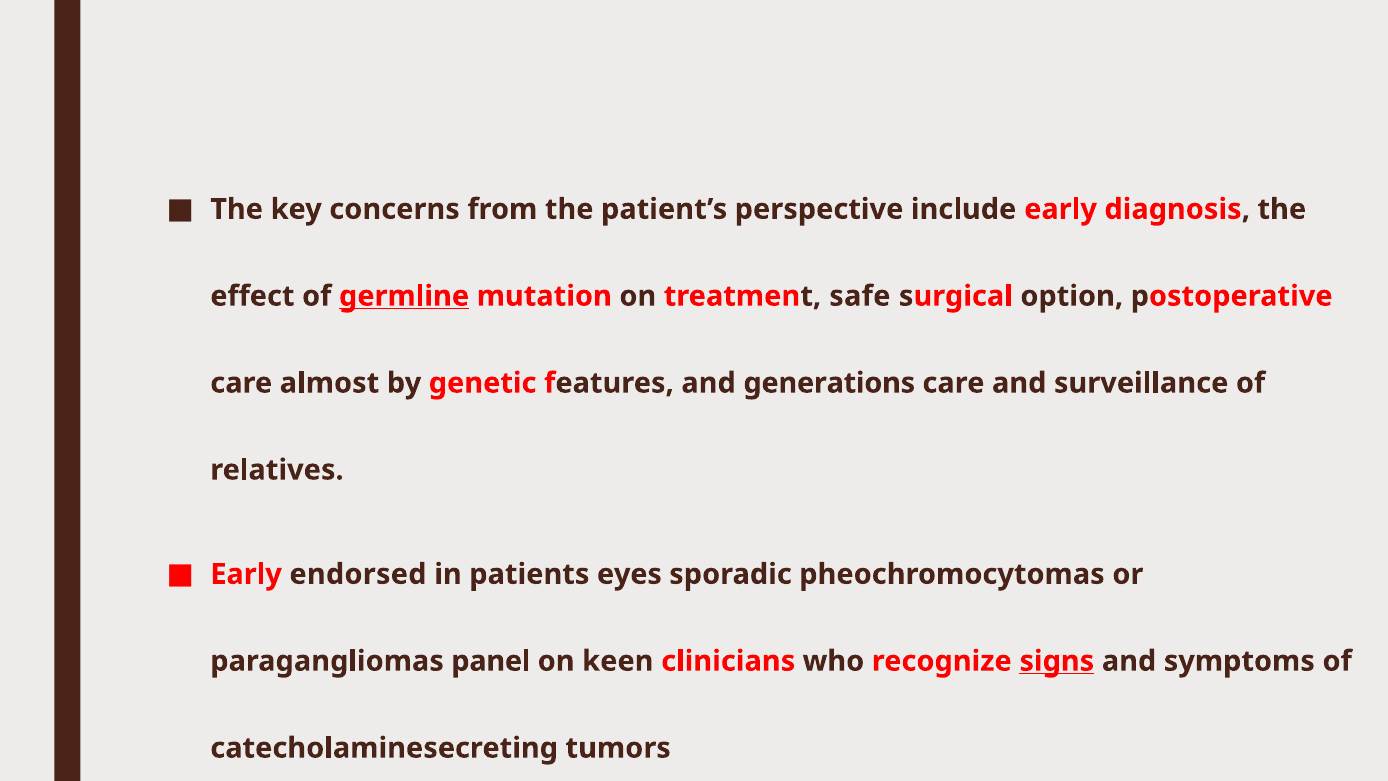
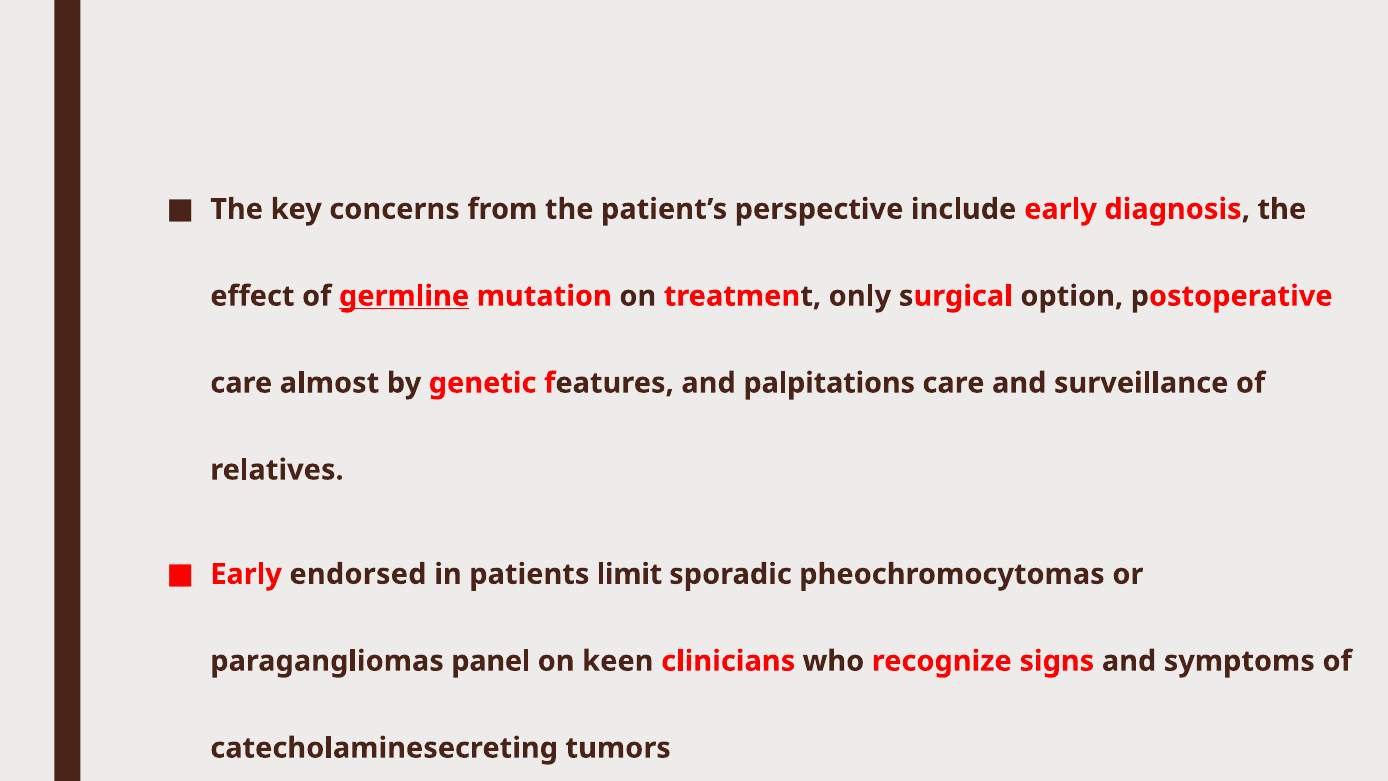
safe: safe -> only
generations: generations -> palpitations
eyes: eyes -> limit
signs underline: present -> none
